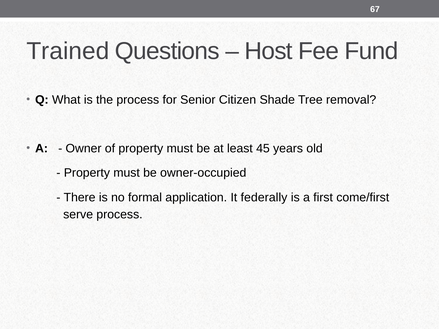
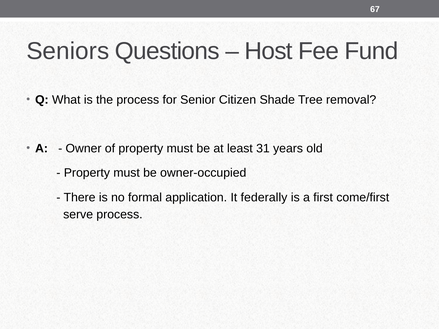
Trained: Trained -> Seniors
45: 45 -> 31
